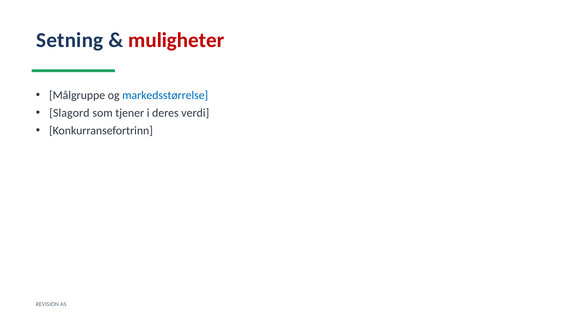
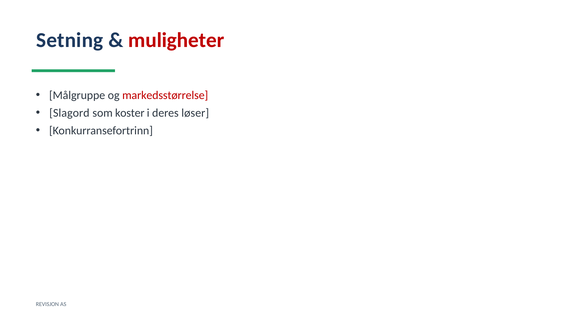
markedsstørrelse colour: blue -> red
tjener: tjener -> koster
verdi: verdi -> løser
